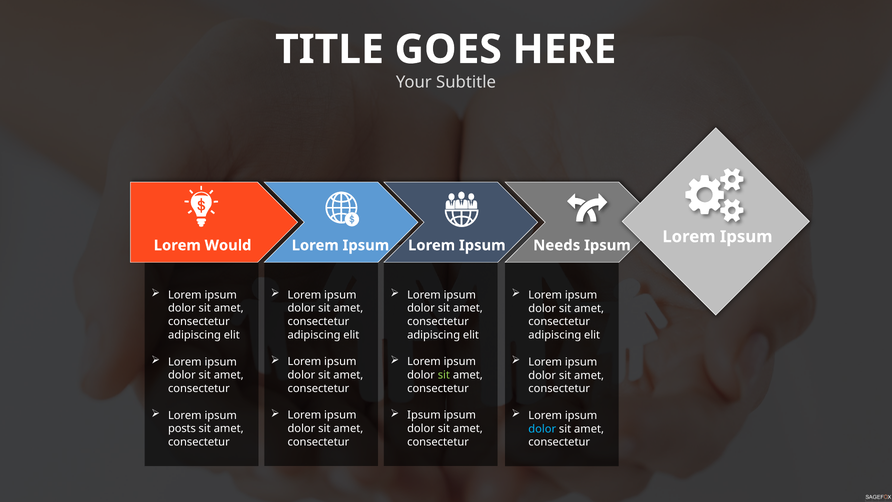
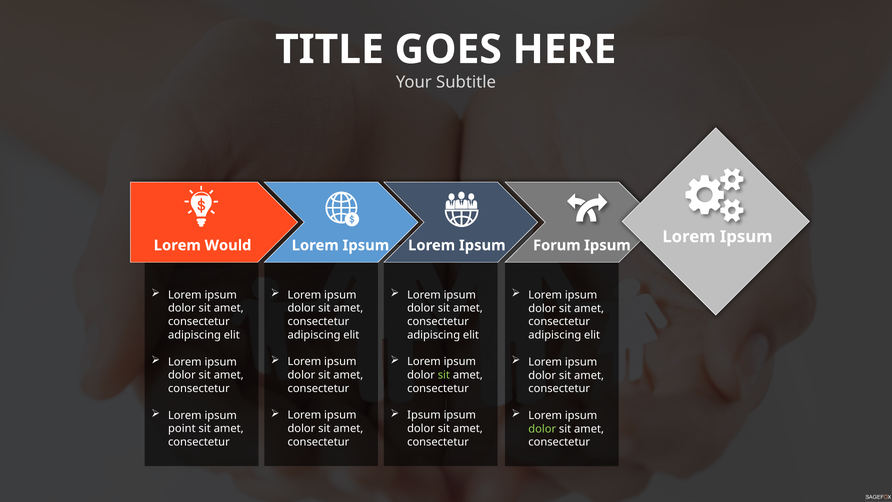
Needs: Needs -> Forum
posts: posts -> point
dolor at (542, 429) colour: light blue -> light green
